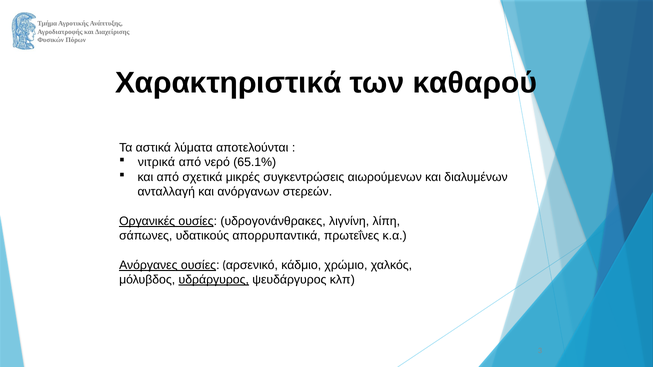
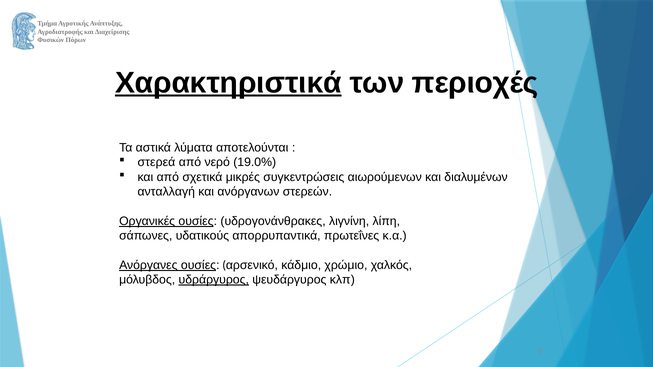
Χαρακτηριστικά underline: none -> present
καθαρού: καθαρού -> περιοχές
νιτρικά: νιτρικά -> στερεά
65.1%: 65.1% -> 19.0%
